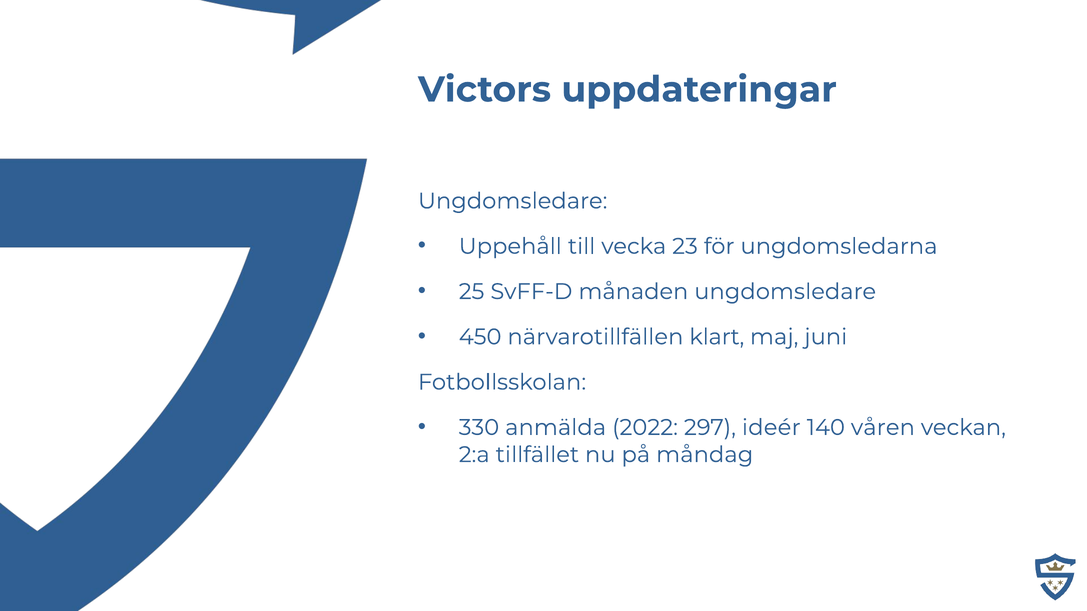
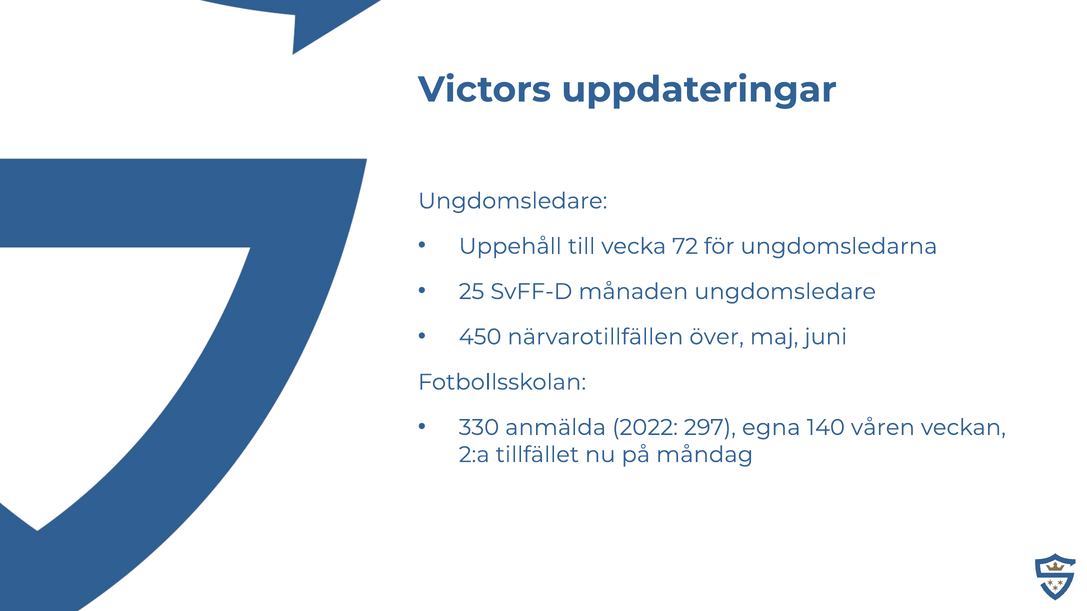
23: 23 -> 72
klart: klart -> över
ideér: ideér -> egna
